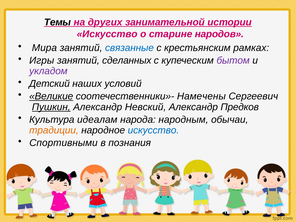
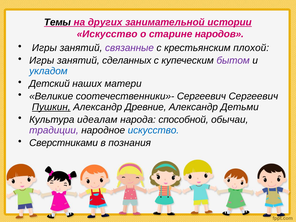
Мира at (44, 48): Мира -> Игры
связанные colour: blue -> purple
рамках: рамках -> плохой
укладом colour: purple -> blue
условий: условий -> матери
Великие underline: present -> none
соотечественники»- Намечены: Намечены -> Сергеевич
Невский: Невский -> Древние
Предков: Предков -> Детьми
народным: народным -> способной
традиции colour: orange -> purple
Спортивными: Спортивными -> Сверстниками
